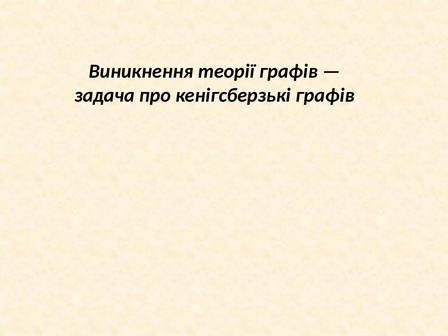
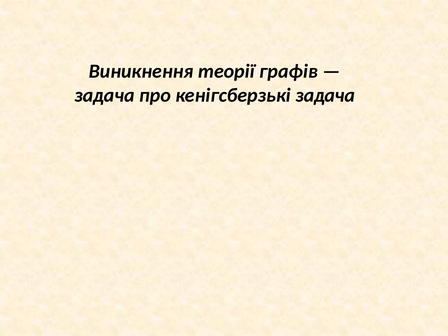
кенігсберзькі графів: графів -> задача
